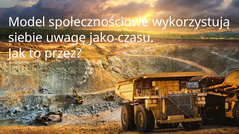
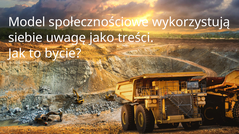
czasu: czasu -> treści
przez: przez -> bycie
